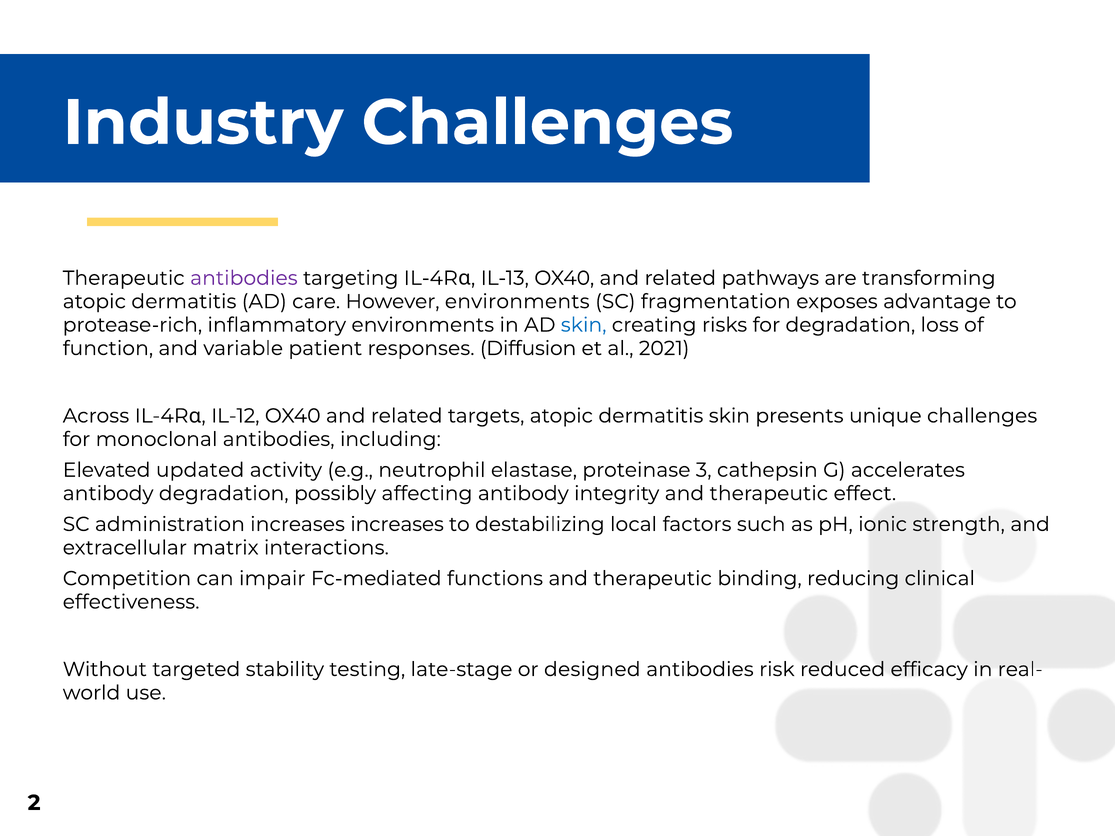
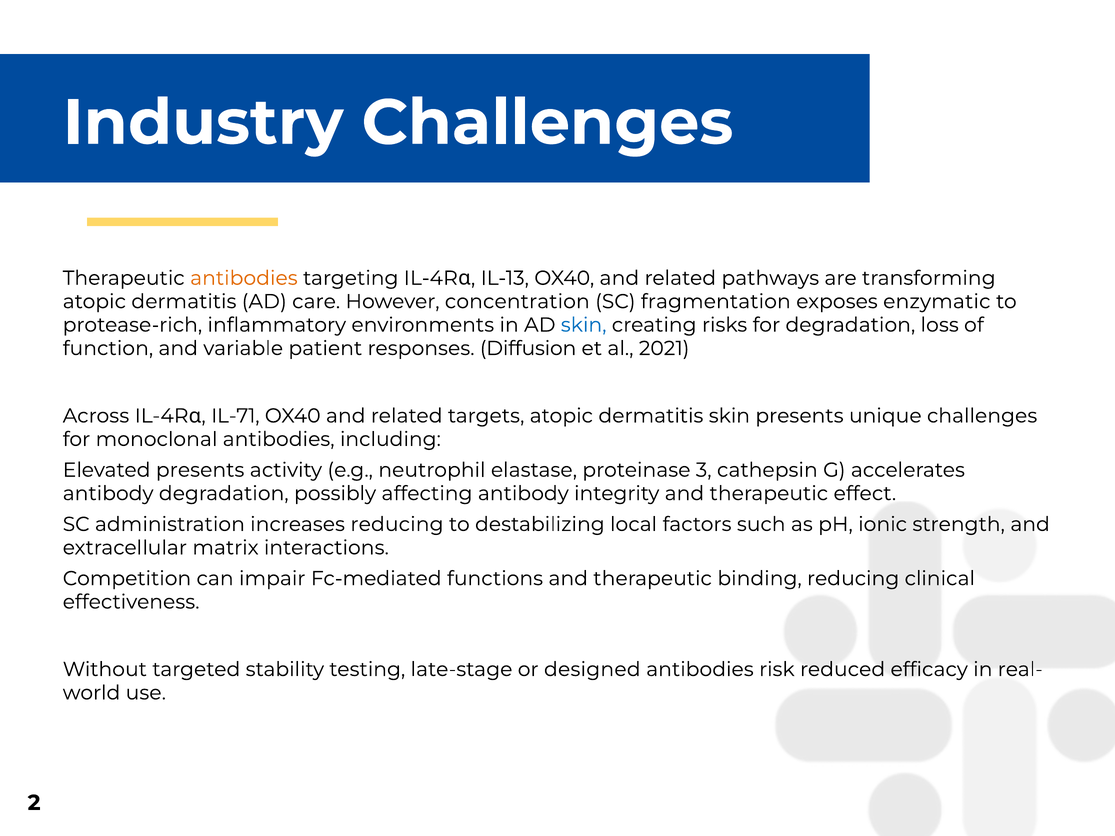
antibodies at (244, 278) colour: purple -> orange
However environments: environments -> concentration
advantage: advantage -> enzymatic
IL-12: IL-12 -> IL-71
Elevated updated: updated -> presents
increases increases: increases -> reducing
